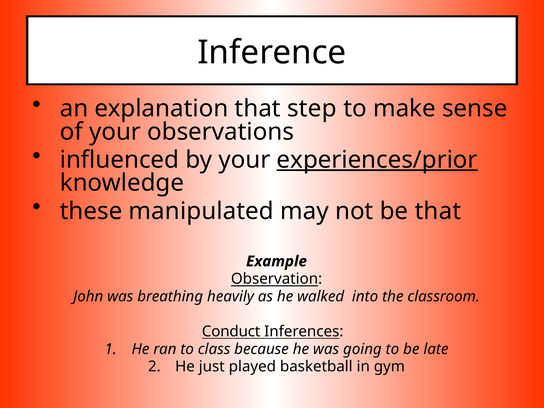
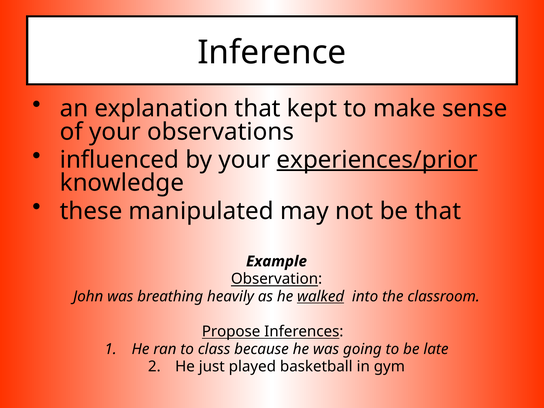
step: step -> kept
walked underline: none -> present
Conduct: Conduct -> Propose
